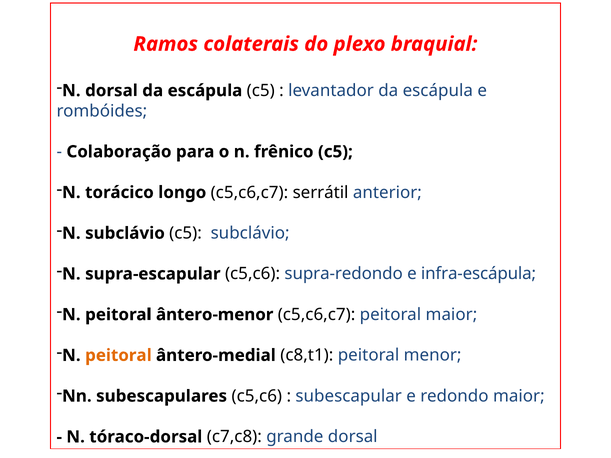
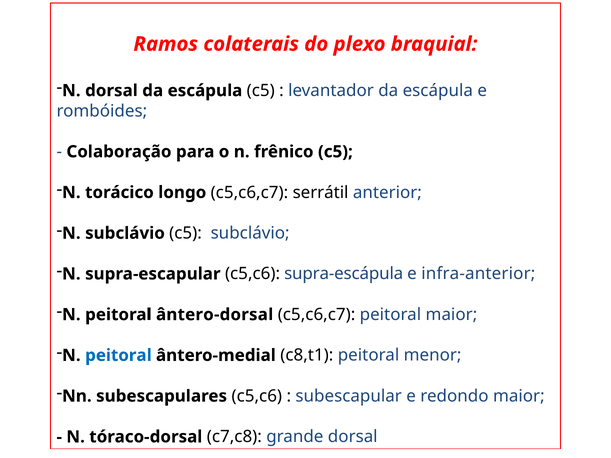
supra-redondo: supra-redondo -> supra-escápula
infra-escápula: infra-escápula -> infra-anterior
ântero-menor: ântero-menor -> ântero-dorsal
peitoral at (118, 356) colour: orange -> blue
